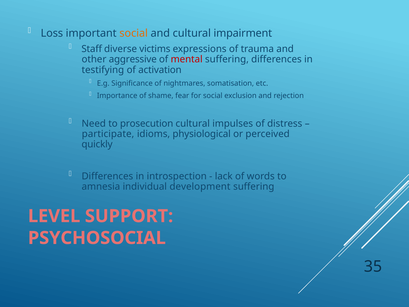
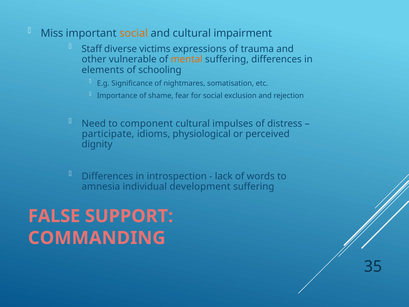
Loss: Loss -> Miss
aggressive: aggressive -> vulnerable
mental colour: red -> orange
testifying: testifying -> elements
activation: activation -> schooling
prosecution: prosecution -> component
quickly: quickly -> dignity
LEVEL: LEVEL -> FALSE
PSYCHOSOCIAL: PSYCHOSOCIAL -> COMMANDING
